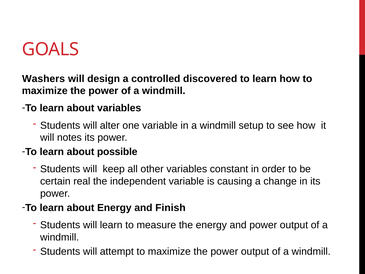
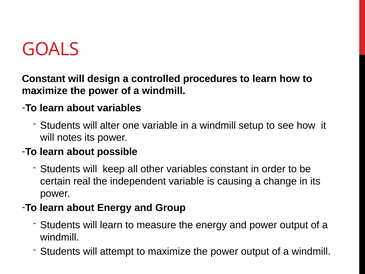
Washers at (44, 79): Washers -> Constant
discovered: discovered -> procedures
Finish: Finish -> Group
